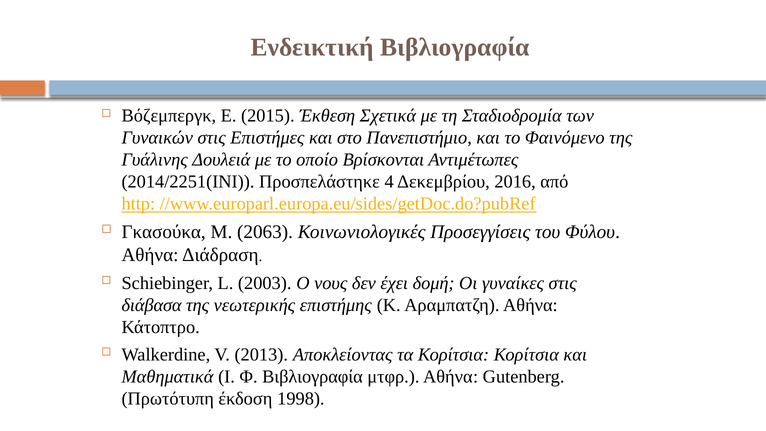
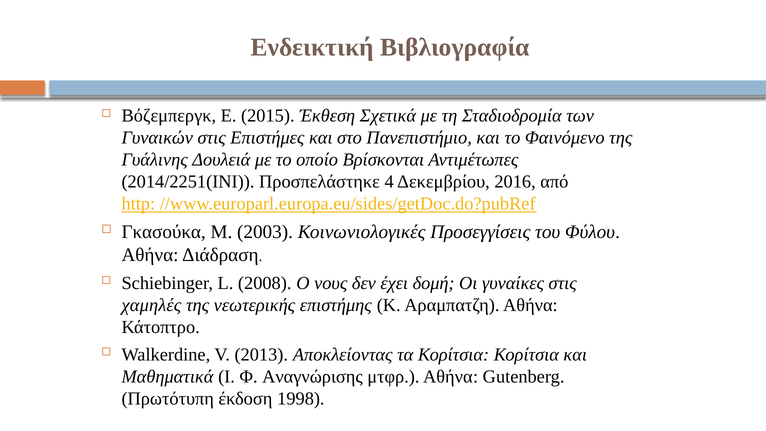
2063: 2063 -> 2003
2003: 2003 -> 2008
διάβασα: διάβασα -> χαμηλές
Φ Βιβλιογραφία: Βιβλιογραφία -> Αναγνώρισης
